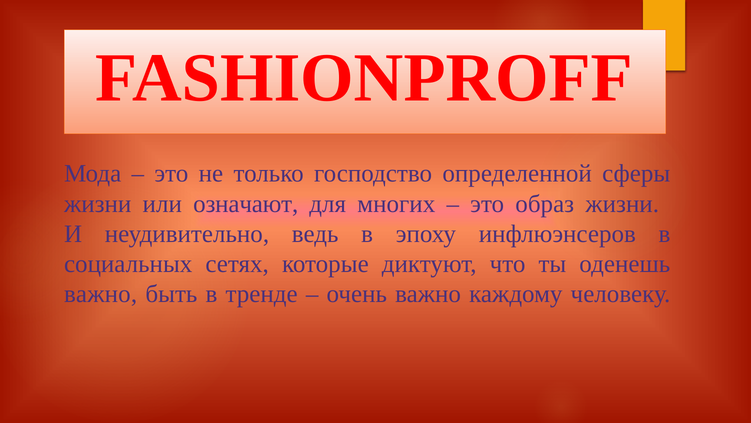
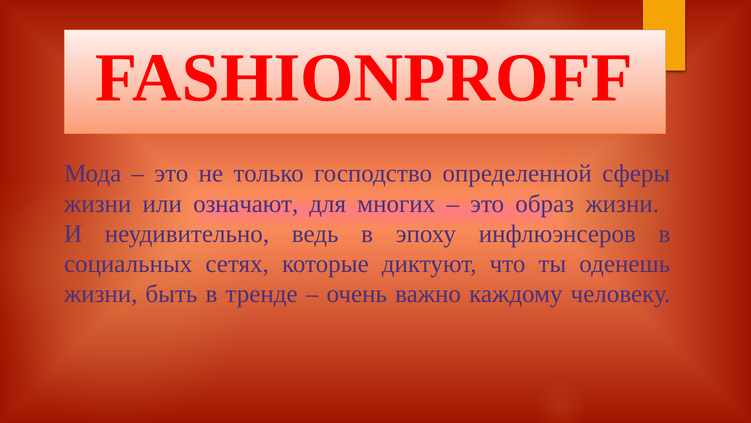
важно at (101, 294): важно -> жизни
